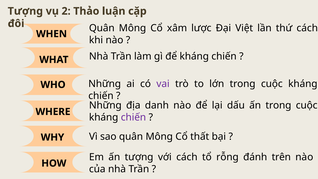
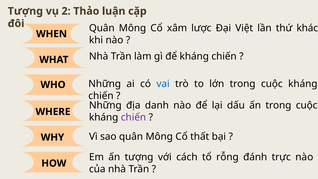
thứ cách: cách -> khác
vai colour: purple -> blue
trên: trên -> trực
